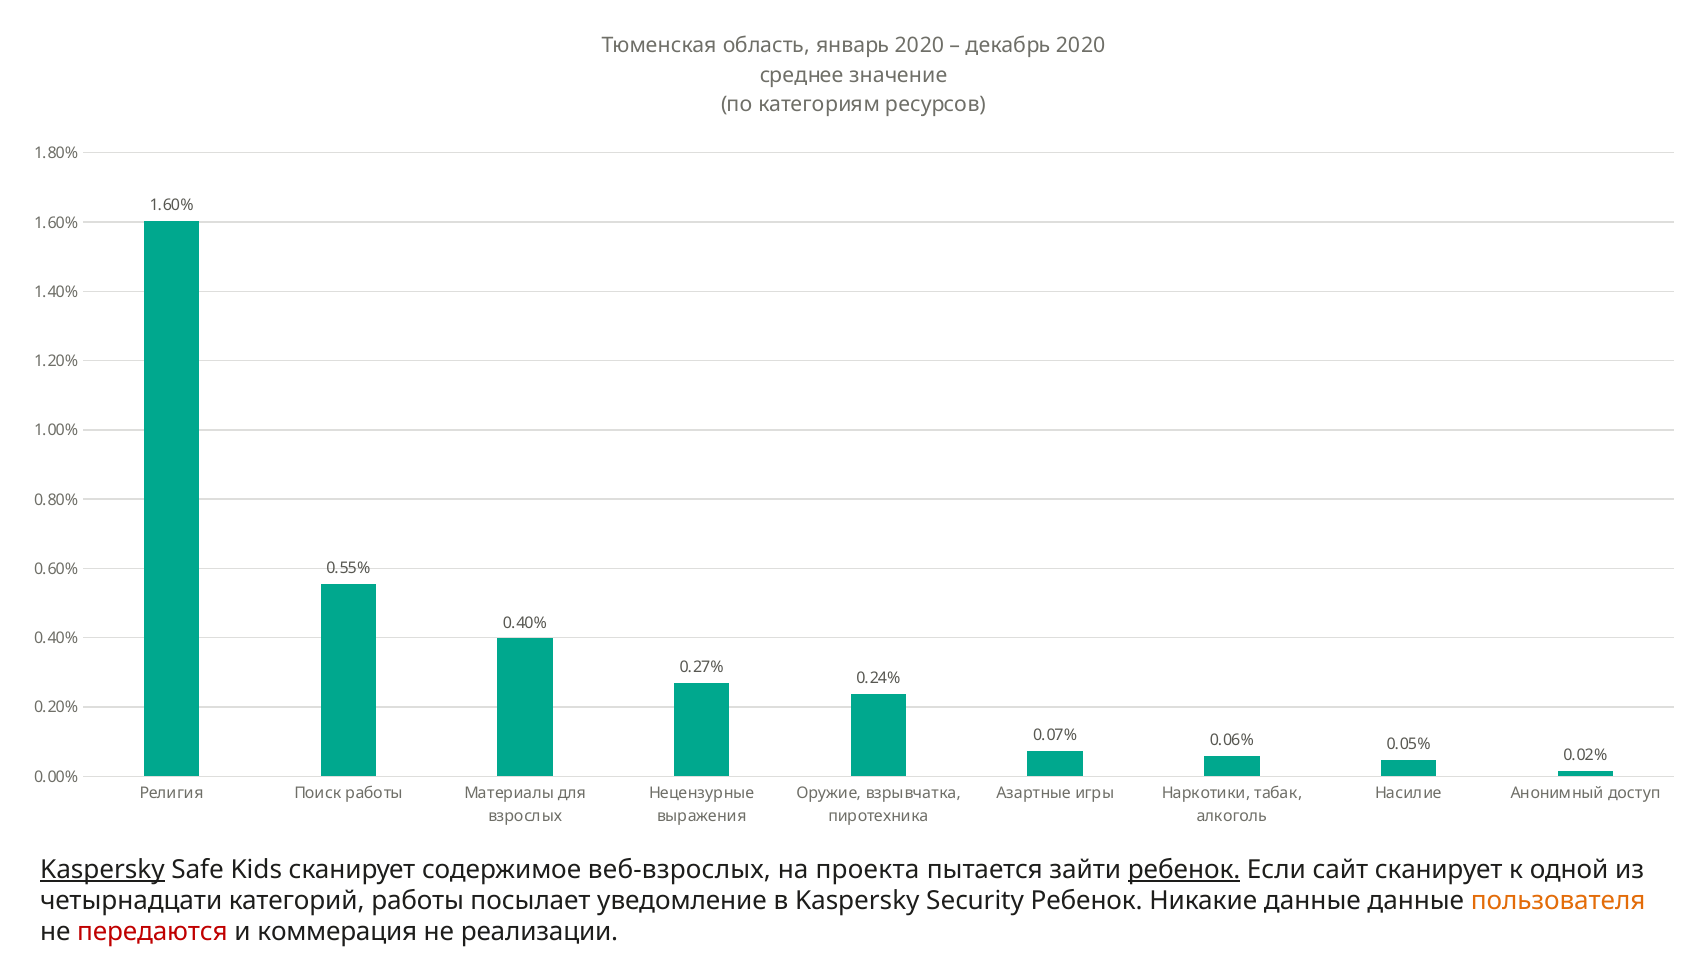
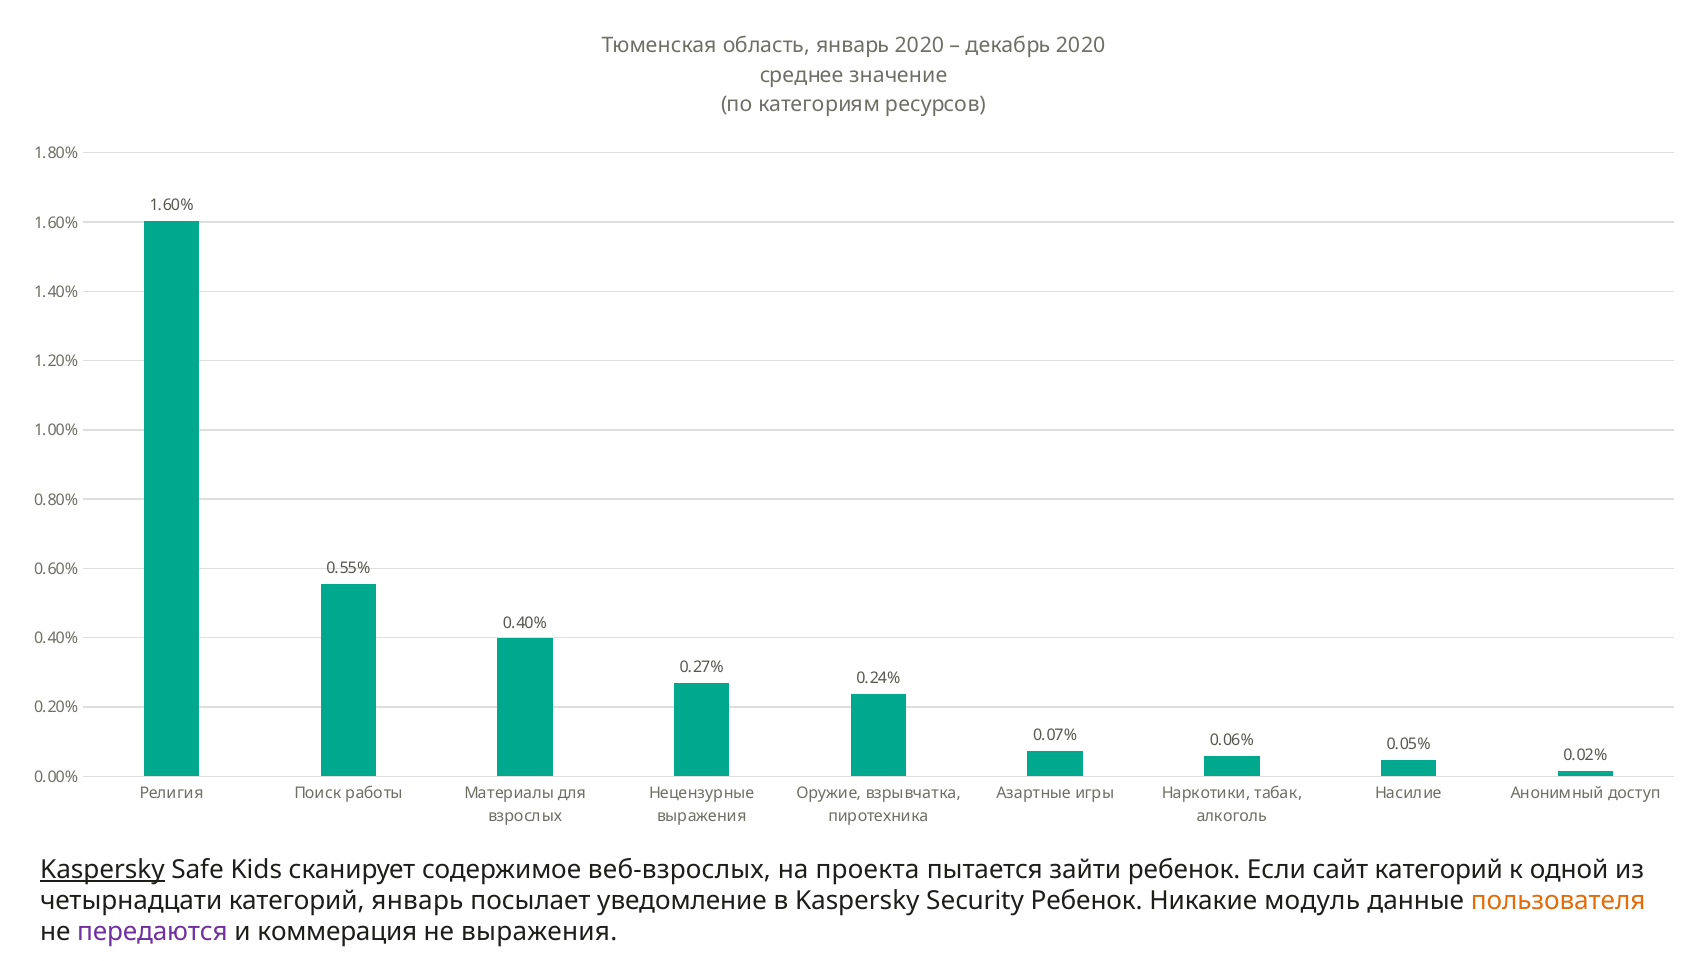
ребенок at (1184, 869) underline: present -> none
сайт сканирует: сканирует -> категорий
категорий работы: работы -> январь
Никакие данные: данные -> модуль
передаются colour: red -> purple
не реализации: реализации -> выражения
